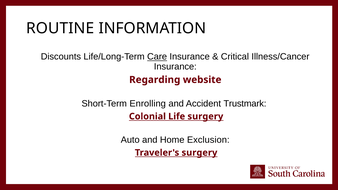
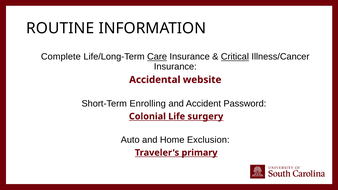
Discounts: Discounts -> Complete
Critical underline: none -> present
Regarding: Regarding -> Accidental
Trustmark: Trustmark -> Password
Traveler's surgery: surgery -> primary
